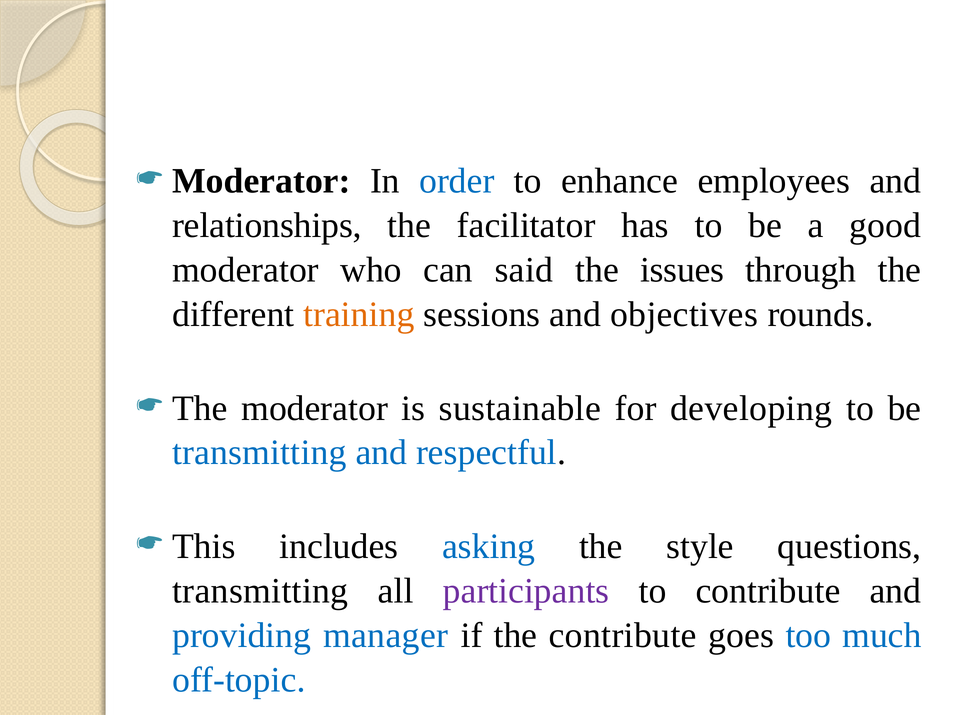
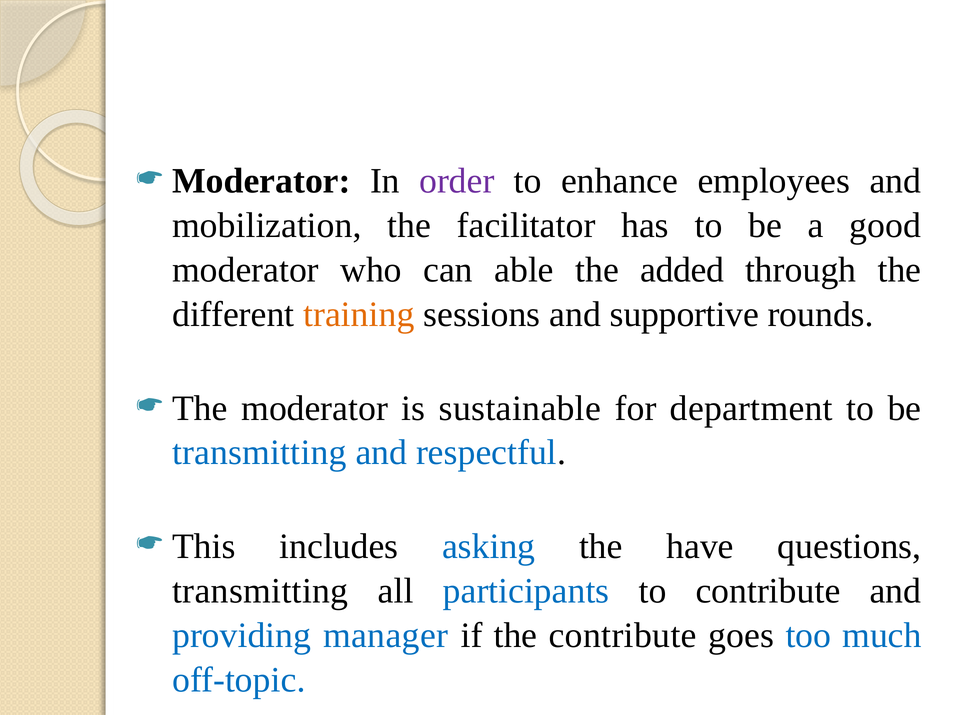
order colour: blue -> purple
relationships: relationships -> mobilization
said: said -> able
issues: issues -> added
objectives: objectives -> supportive
developing: developing -> department
style: style -> have
participants colour: purple -> blue
